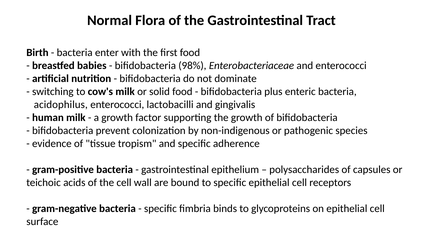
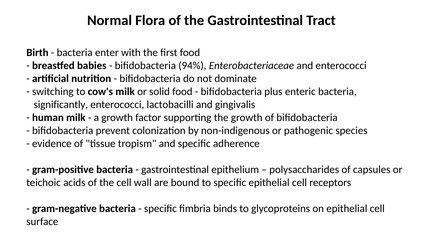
98%: 98% -> 94%
acidophilus: acidophilus -> significantly
